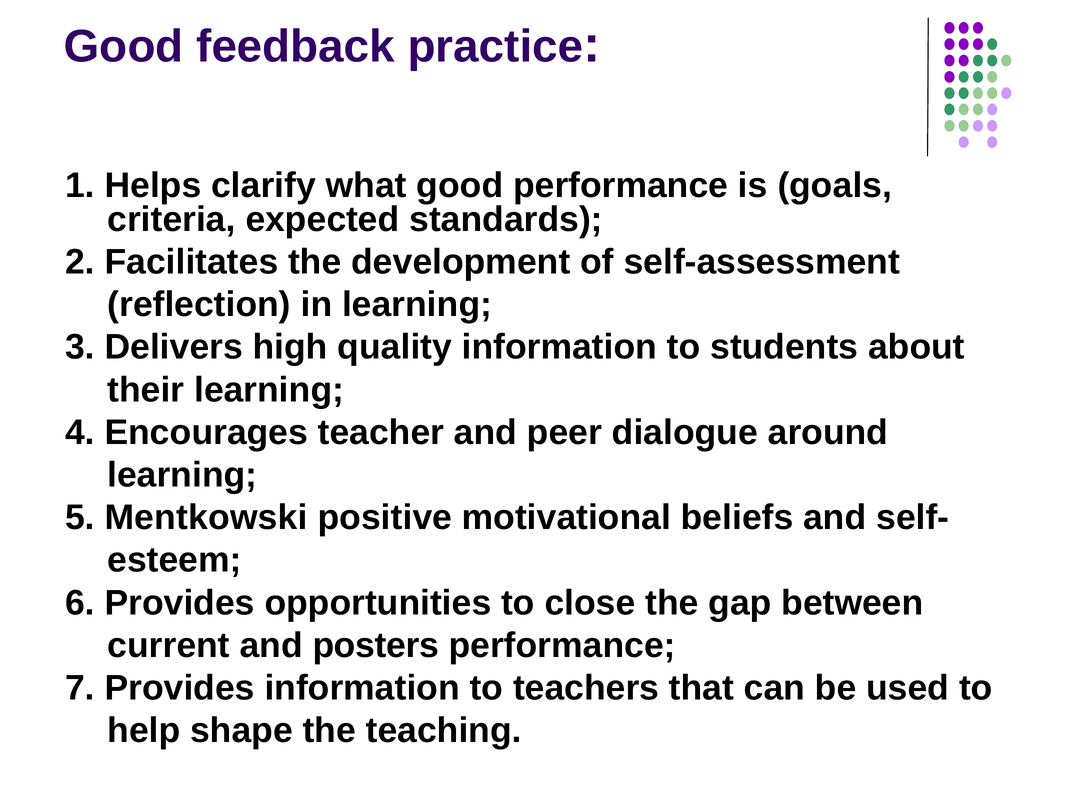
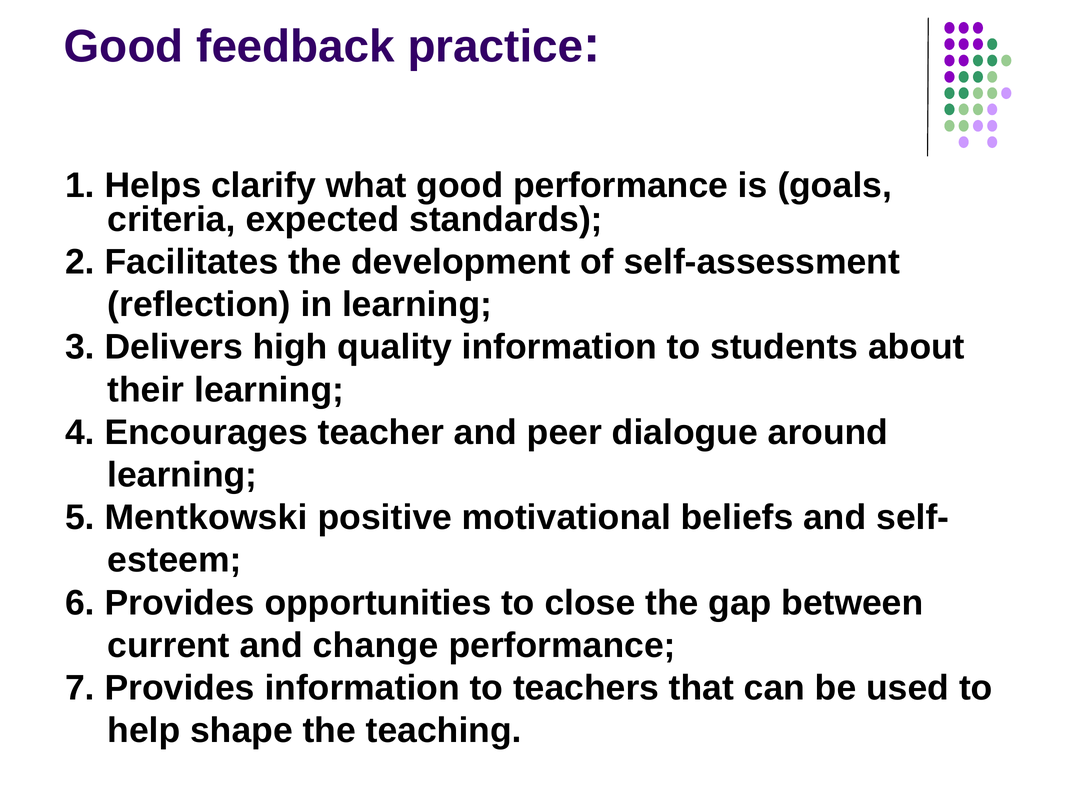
posters: posters -> change
